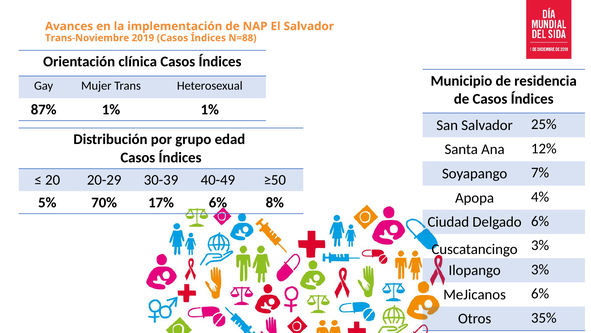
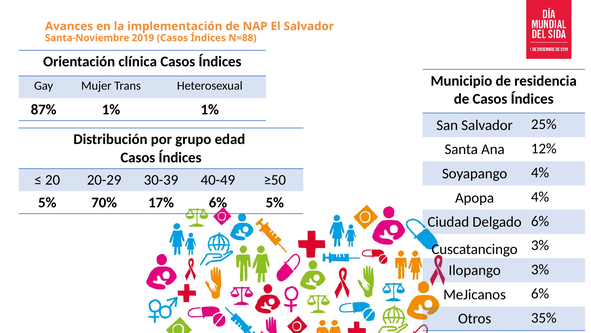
Trans-Noviembre: Trans-Noviembre -> Santa-Noviembre
Soyapango 7%: 7% -> 4%
6% 8%: 8% -> 5%
